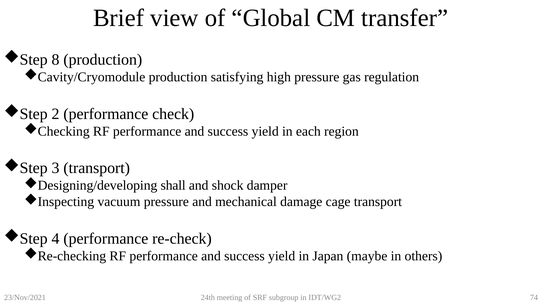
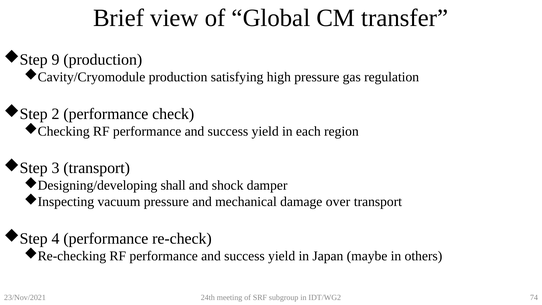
8: 8 -> 9
cage: cage -> over
